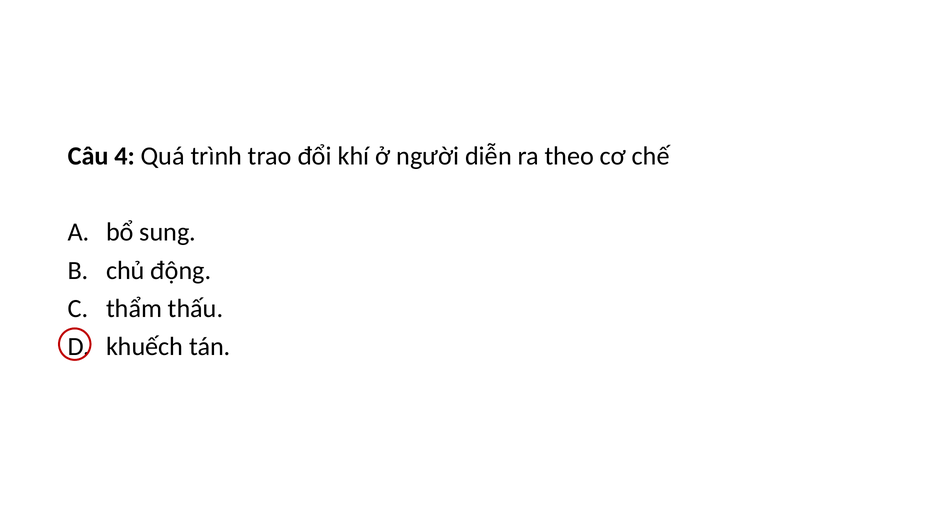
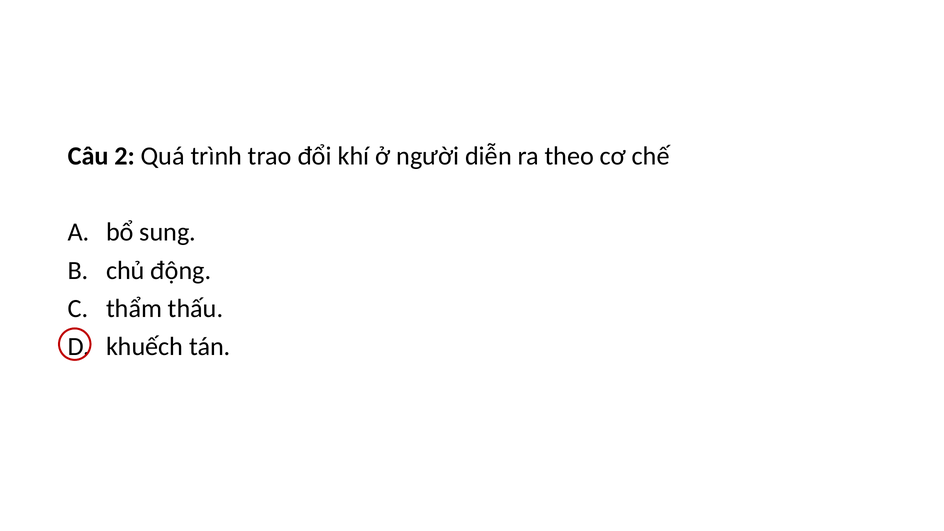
4: 4 -> 2
